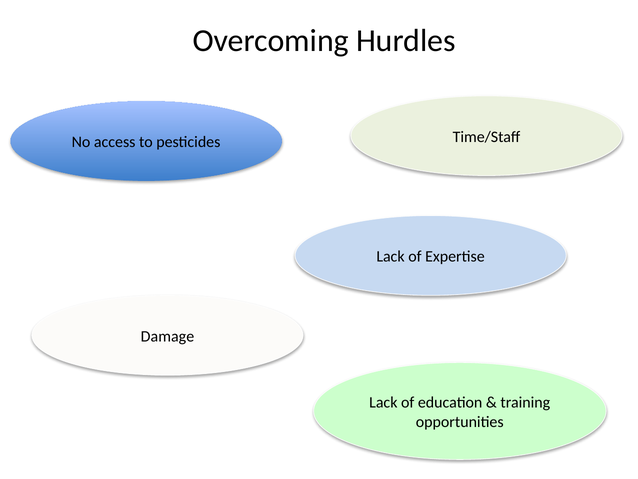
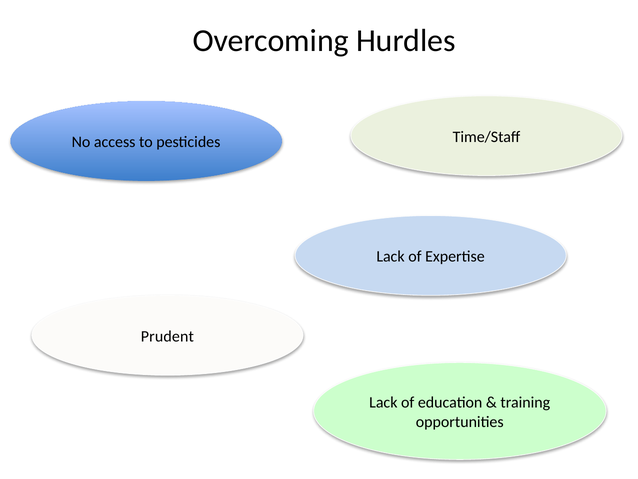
Damage: Damage -> Prudent
